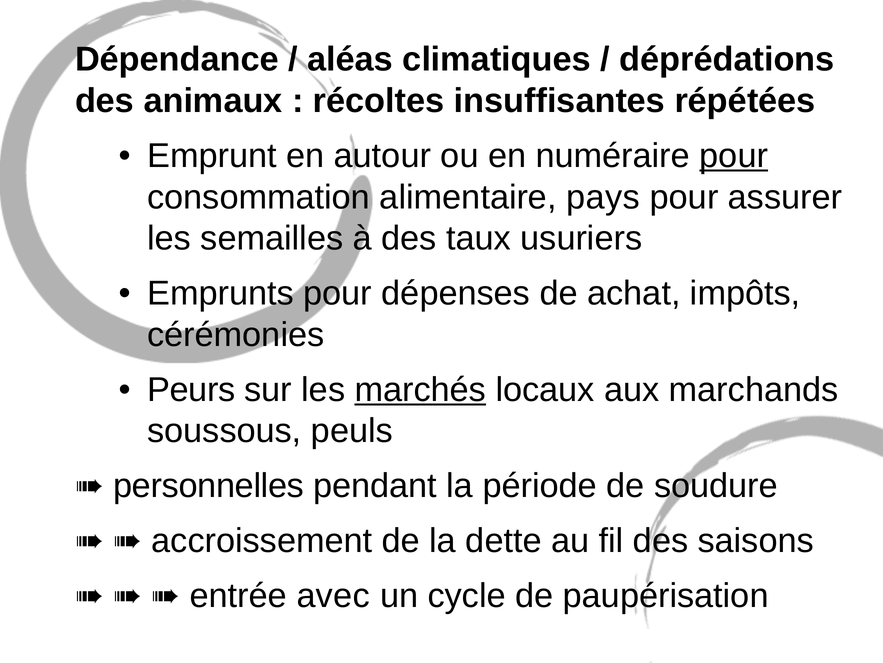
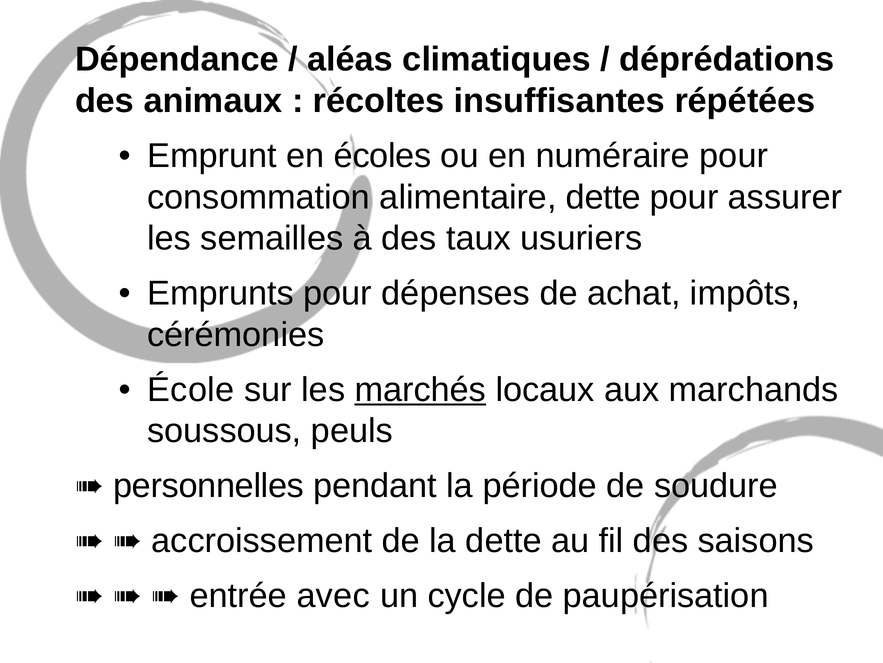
autour: autour -> écoles
pour at (734, 156) underline: present -> none
alimentaire pays: pays -> dette
Peurs: Peurs -> École
